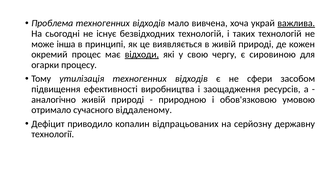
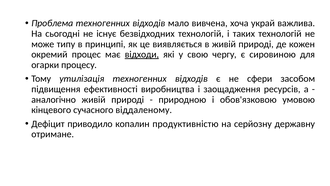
важлива underline: present -> none
інша: інша -> типу
отримало: отримало -> кінцевого
відпрацьованих: відпрацьованих -> продуктивністю
технології: технології -> отримане
